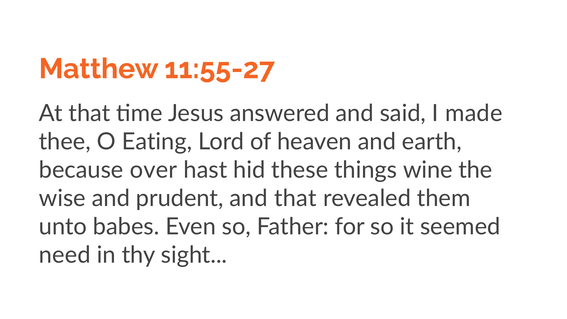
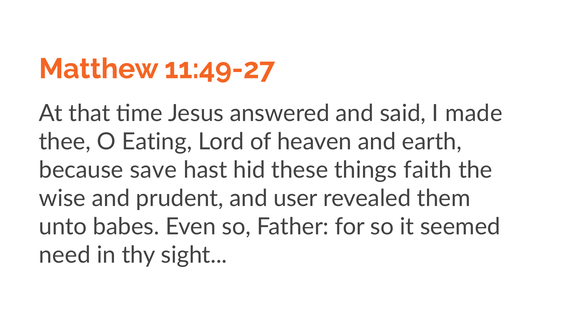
11:55-27: 11:55-27 -> 11:49-27
over: over -> save
wine: wine -> faith
and that: that -> user
